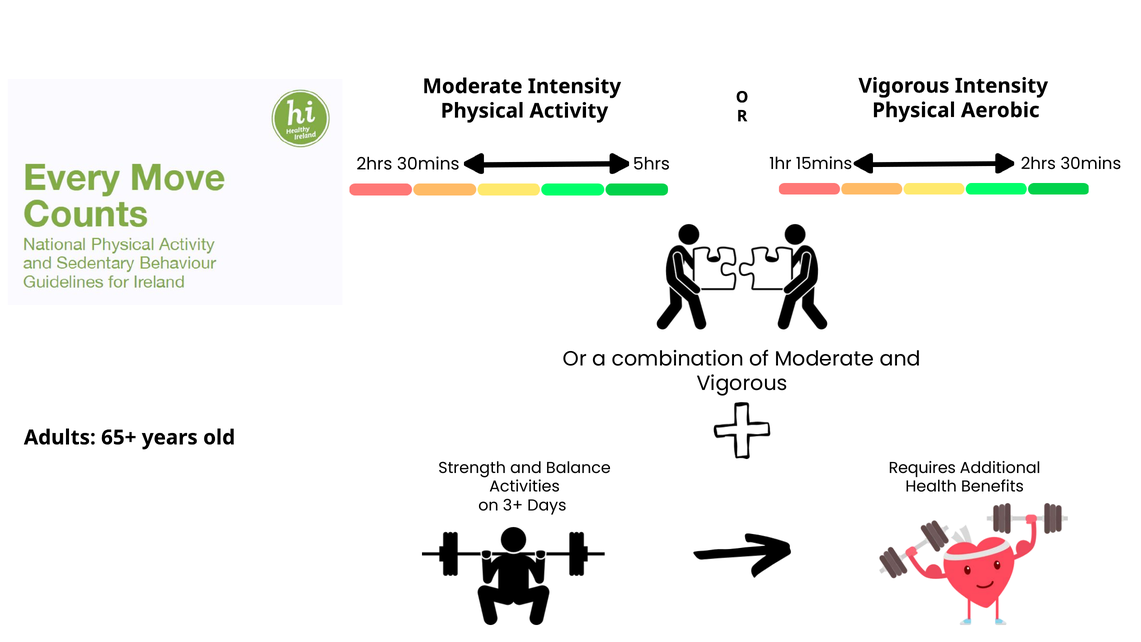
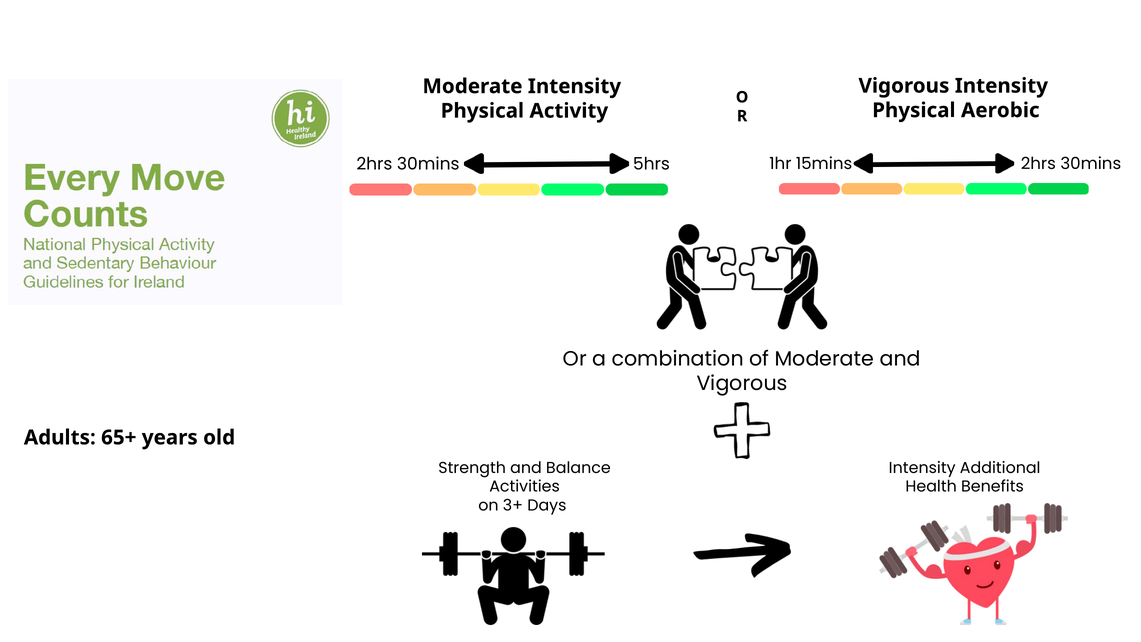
Requires at (922, 468): Requires -> Intensity
